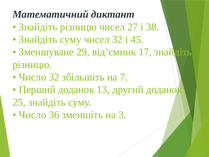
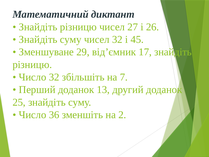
38: 38 -> 26
3: 3 -> 2
